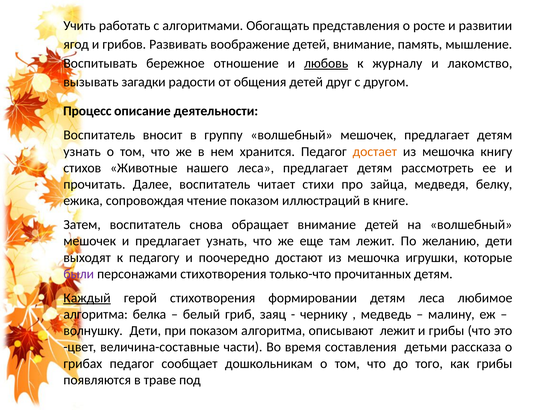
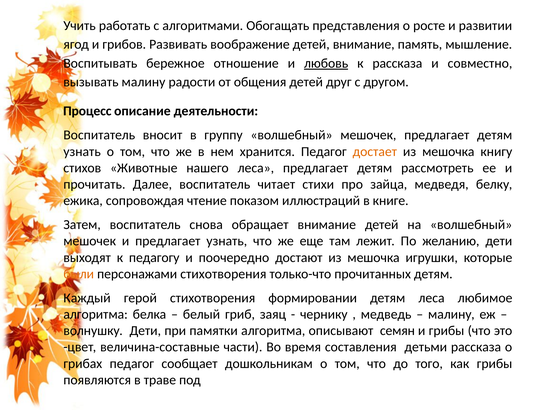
к журналу: журналу -> рассказа
лакомство: лакомство -> совместно
вызывать загадки: загадки -> малину
были colour: purple -> orange
Каждый underline: present -> none
при показом: показом -> памятки
описывают лежит: лежит -> семян
